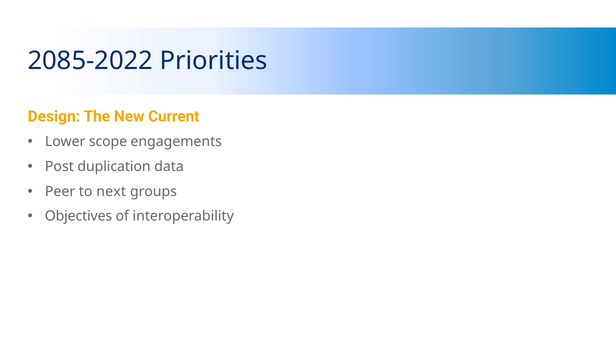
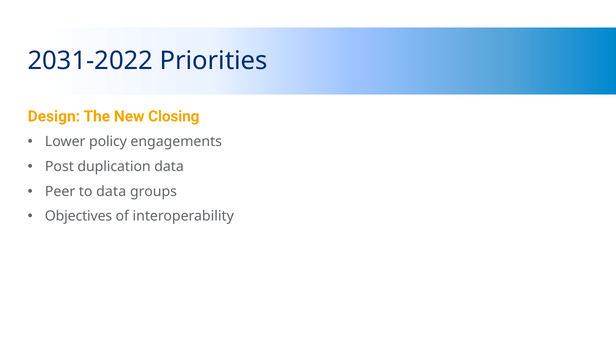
2085-2022: 2085-2022 -> 2031-2022
Current: Current -> Closing
scope: scope -> policy
to next: next -> data
